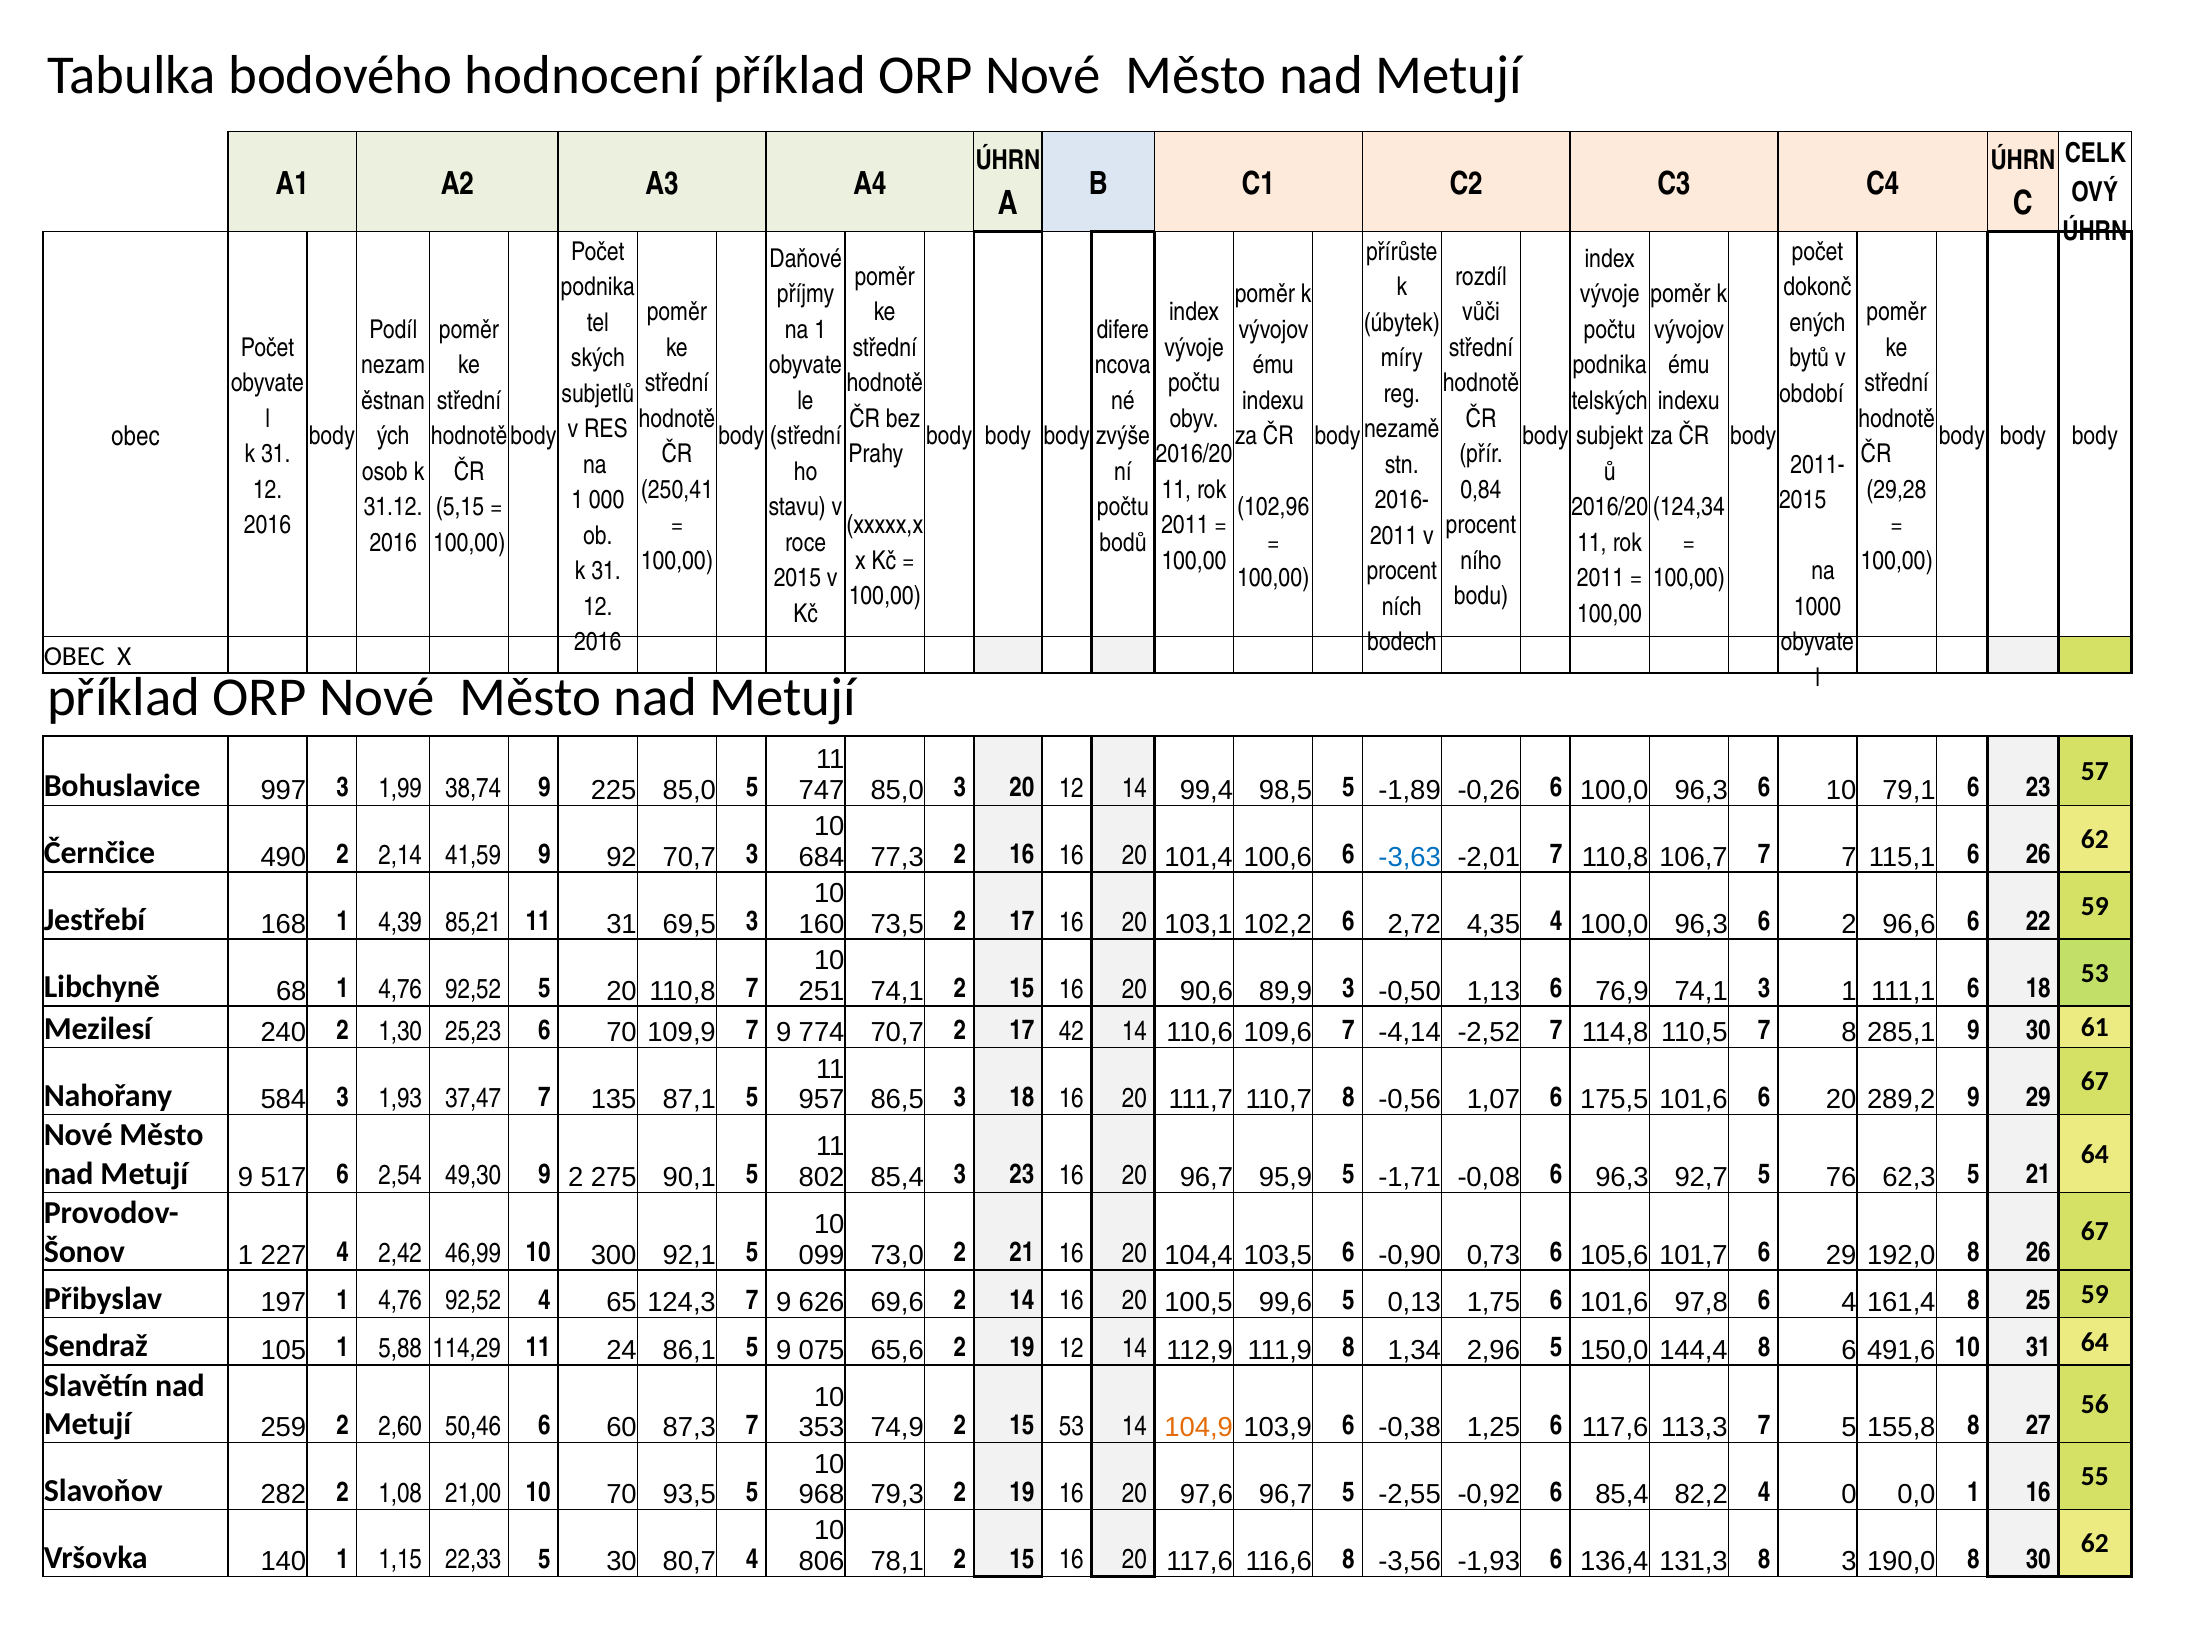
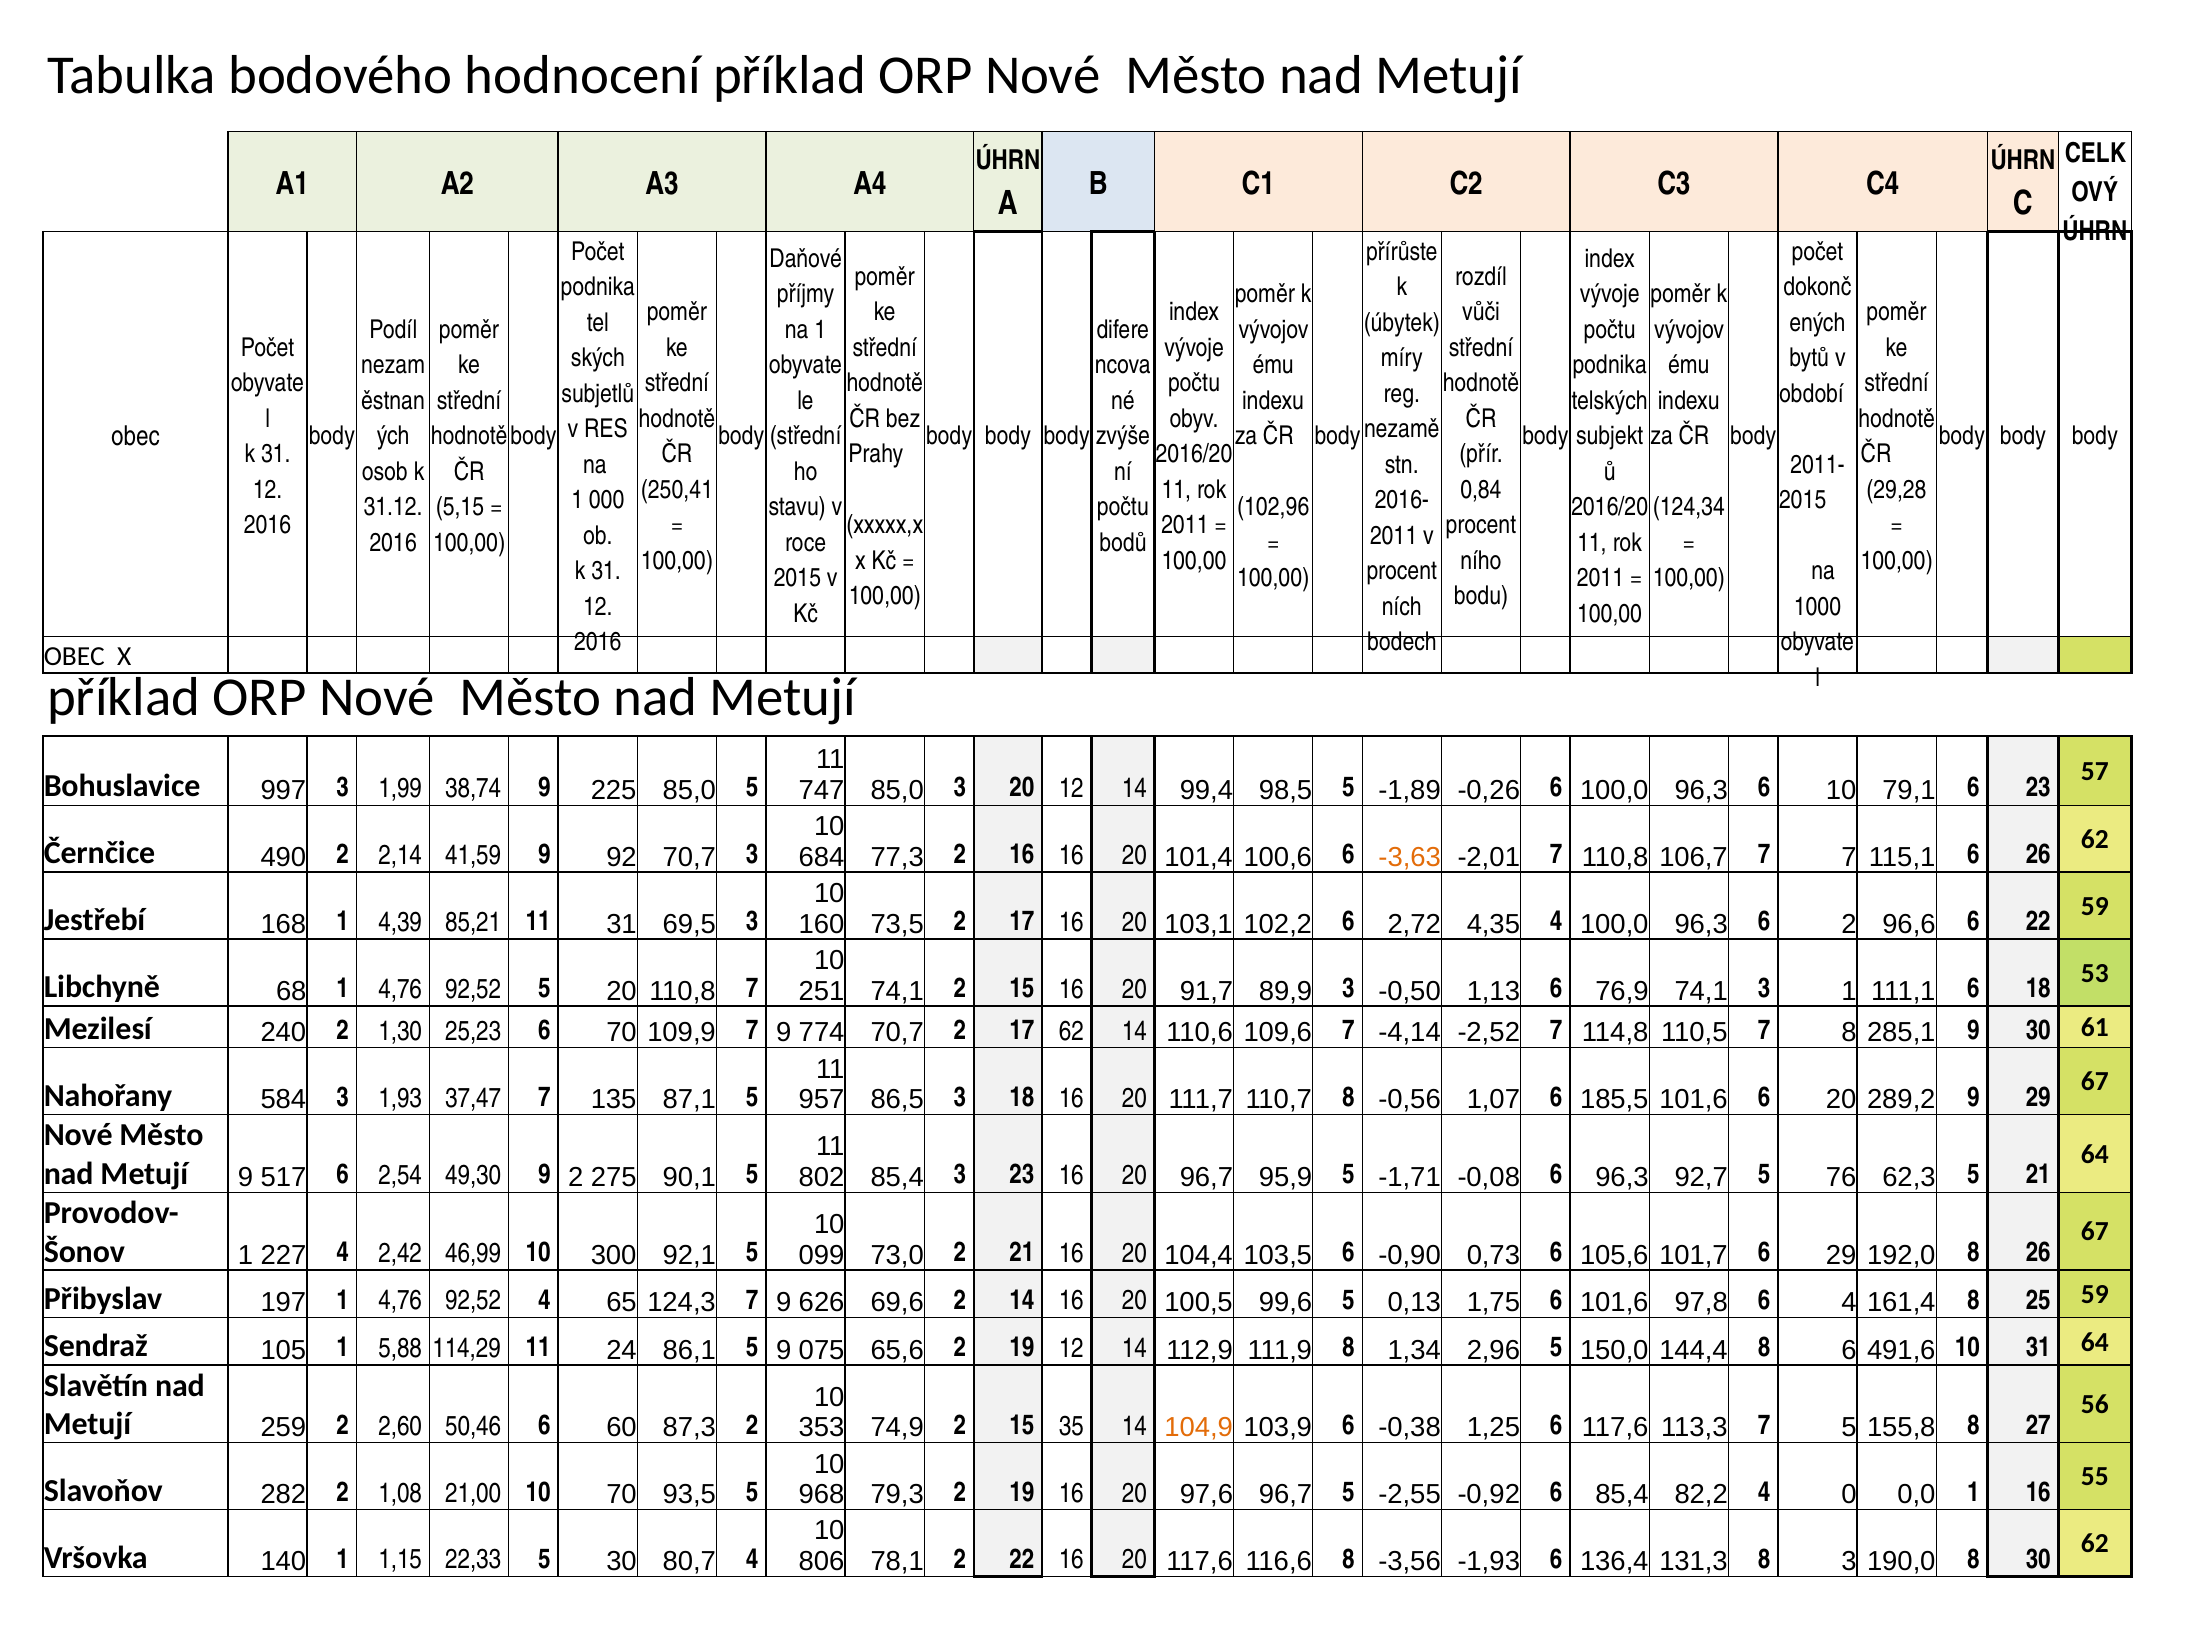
-3,63 colour: blue -> orange
90,6: 90,6 -> 91,7
17 42: 42 -> 62
175,5: 175,5 -> 185,5
87,3 7: 7 -> 2
15 53: 53 -> 35
78,1 2 15: 15 -> 22
